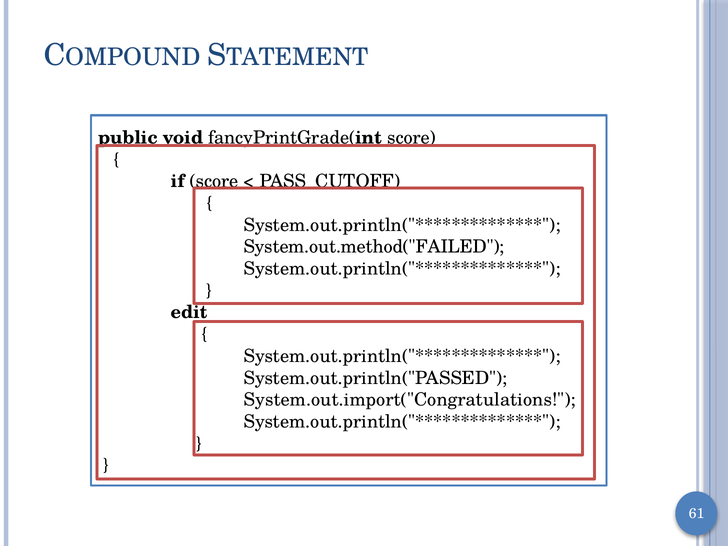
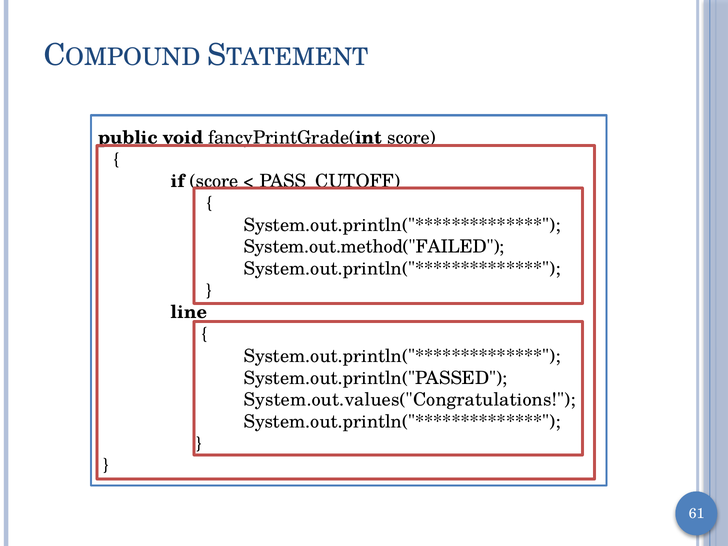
edit: edit -> line
System.out.import("Congratulations: System.out.import("Congratulations -> System.out.values("Congratulations
